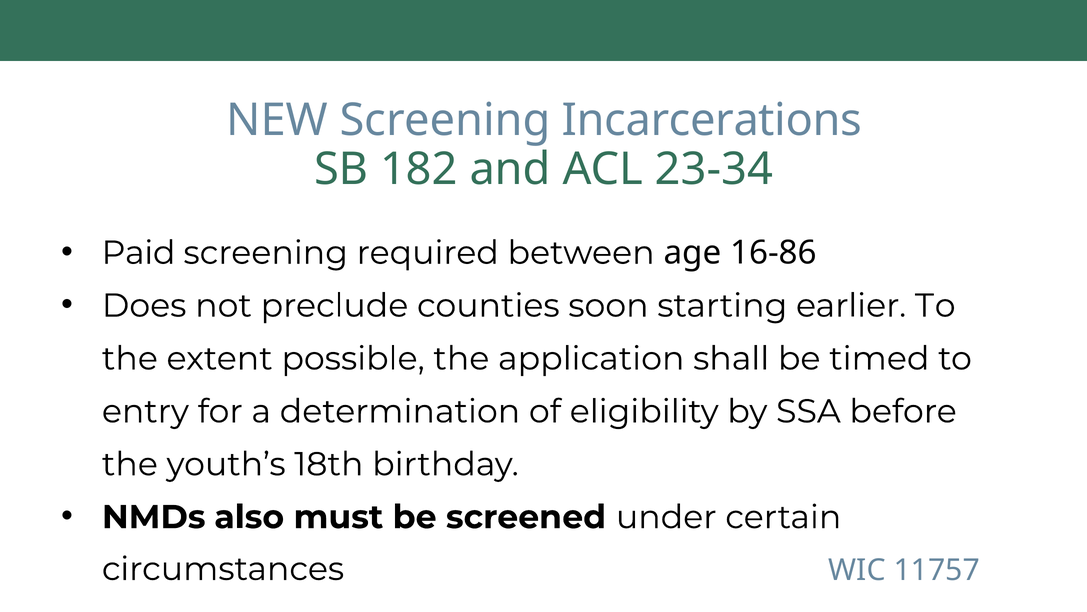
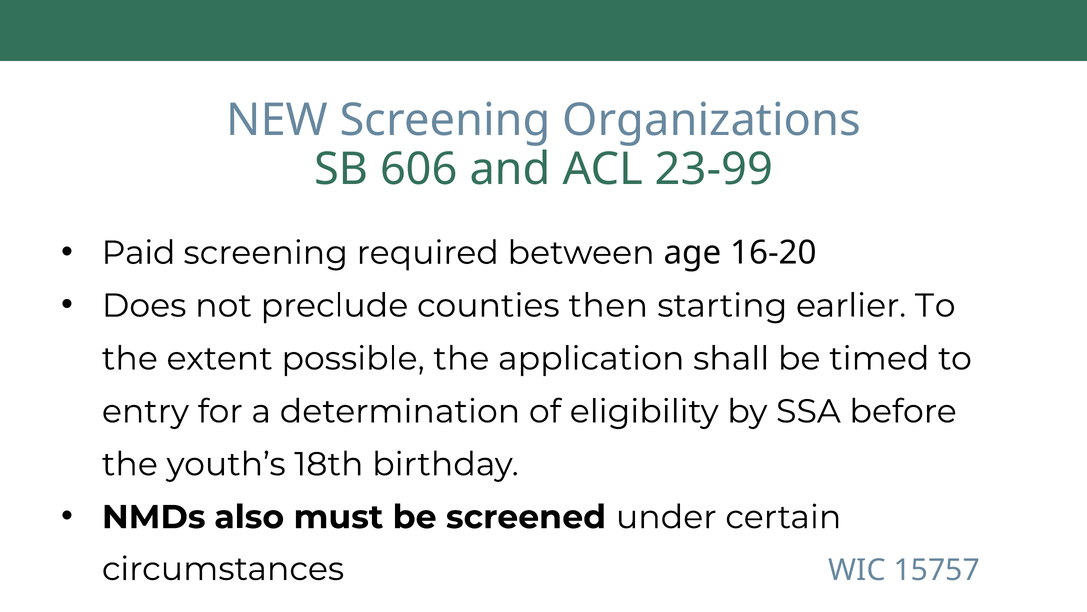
Incarcerations: Incarcerations -> Organizations
182: 182 -> 606
23-34: 23-34 -> 23-99
16-86: 16-86 -> 16-20
soon: soon -> then
11757: 11757 -> 15757
